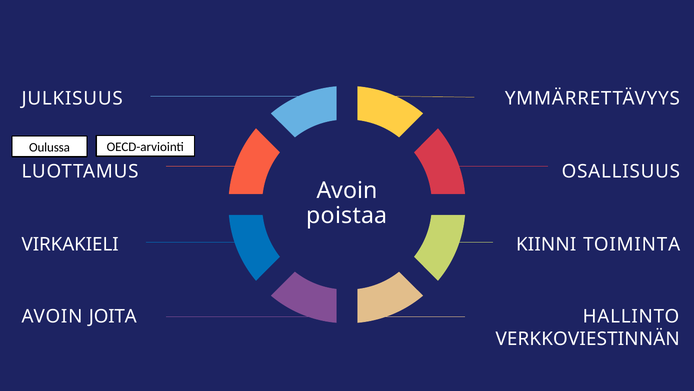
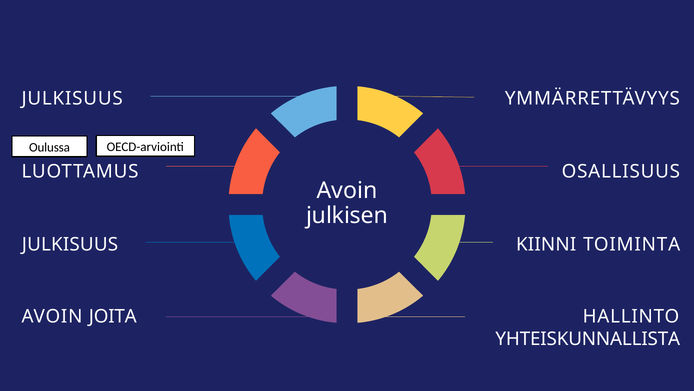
poistaa: poistaa -> julkisen
VIRKAKIELI at (70, 244): VIRKAKIELI -> JULKISUUS
VERKKOVIESTINNÄN: VERKKOVIESTINNÄN -> YHTEISKUNNALLISTA
